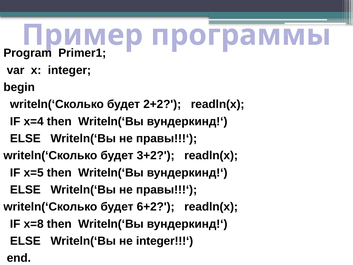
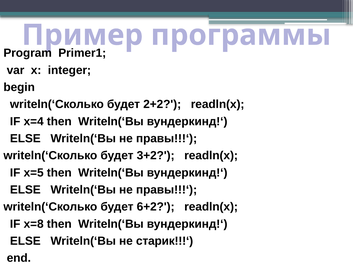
integer!!!‘: integer!!!‘ -> старик!!!‘
